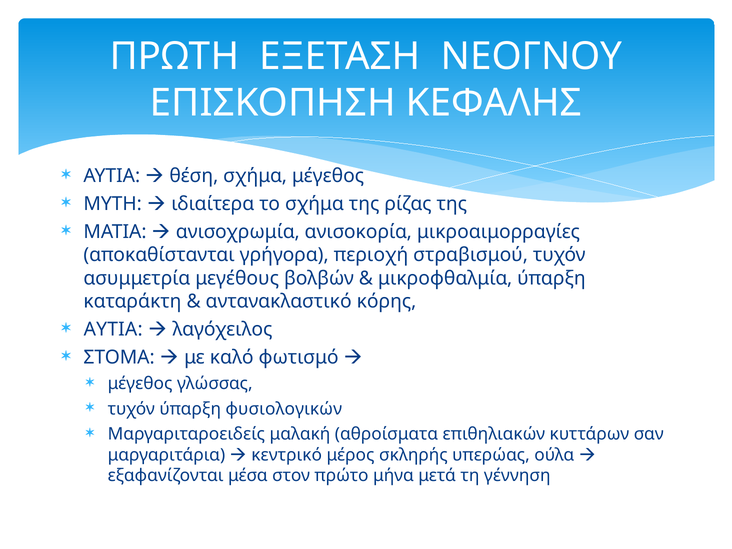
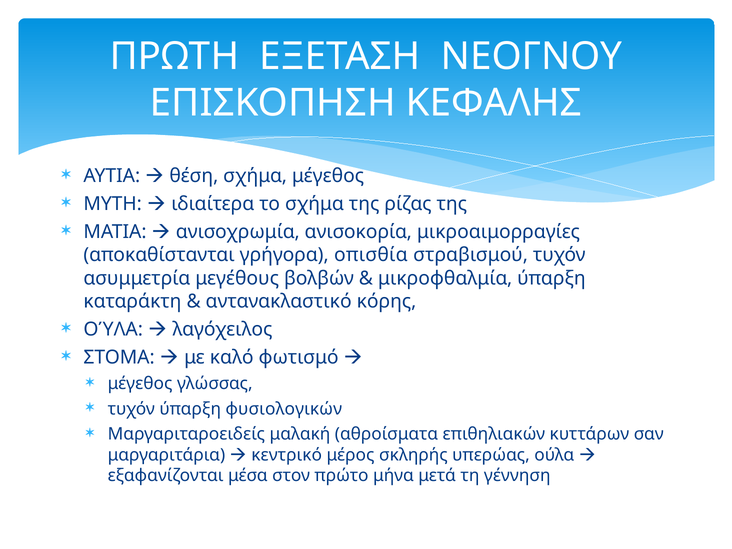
περιοχή: περιοχή -> οπισθία
ΑΥΤΙΑ at (113, 329): ΑΥΤΙΑ -> ΟΎΛΑ
